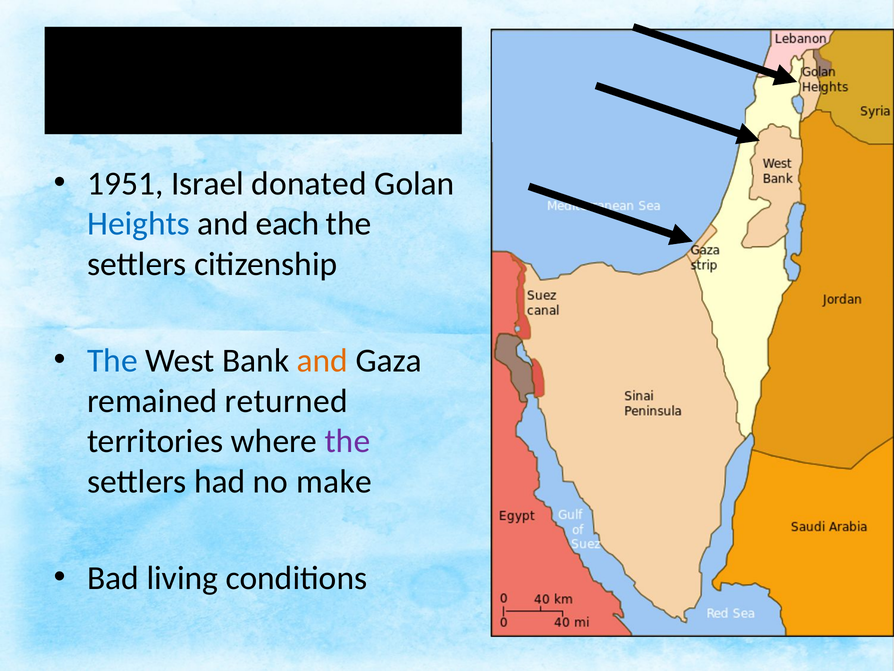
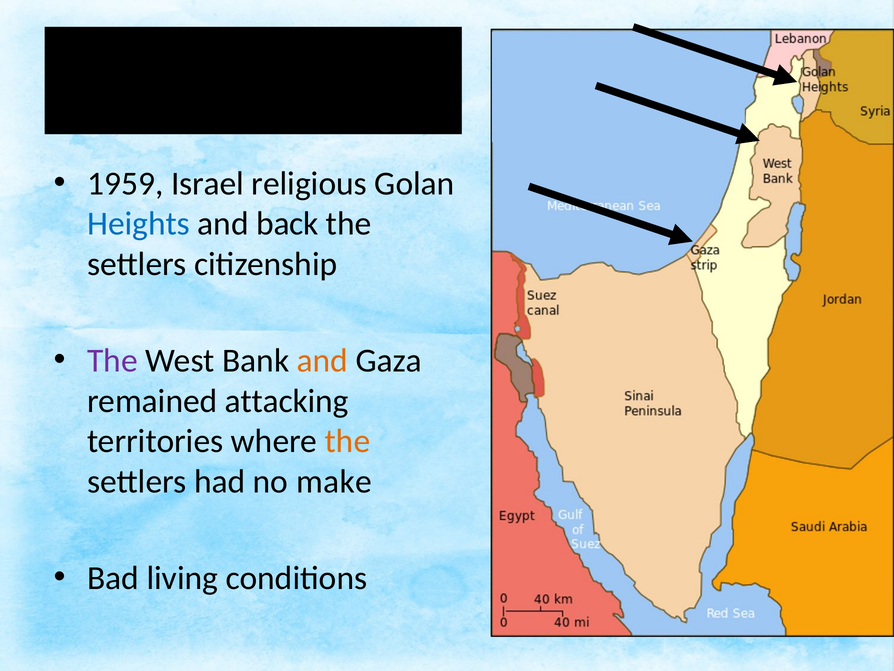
1951: 1951 -> 1959
donated: donated -> religious
each: each -> back
The at (112, 360) colour: blue -> purple
returned: returned -> attacking
the at (347, 441) colour: purple -> orange
